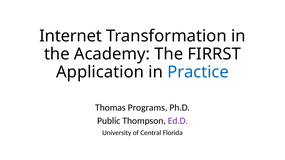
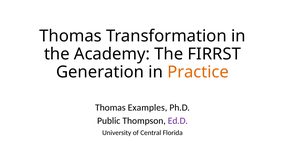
Internet at (71, 36): Internet -> Thomas
Application: Application -> Generation
Practice colour: blue -> orange
Programs: Programs -> Examples
